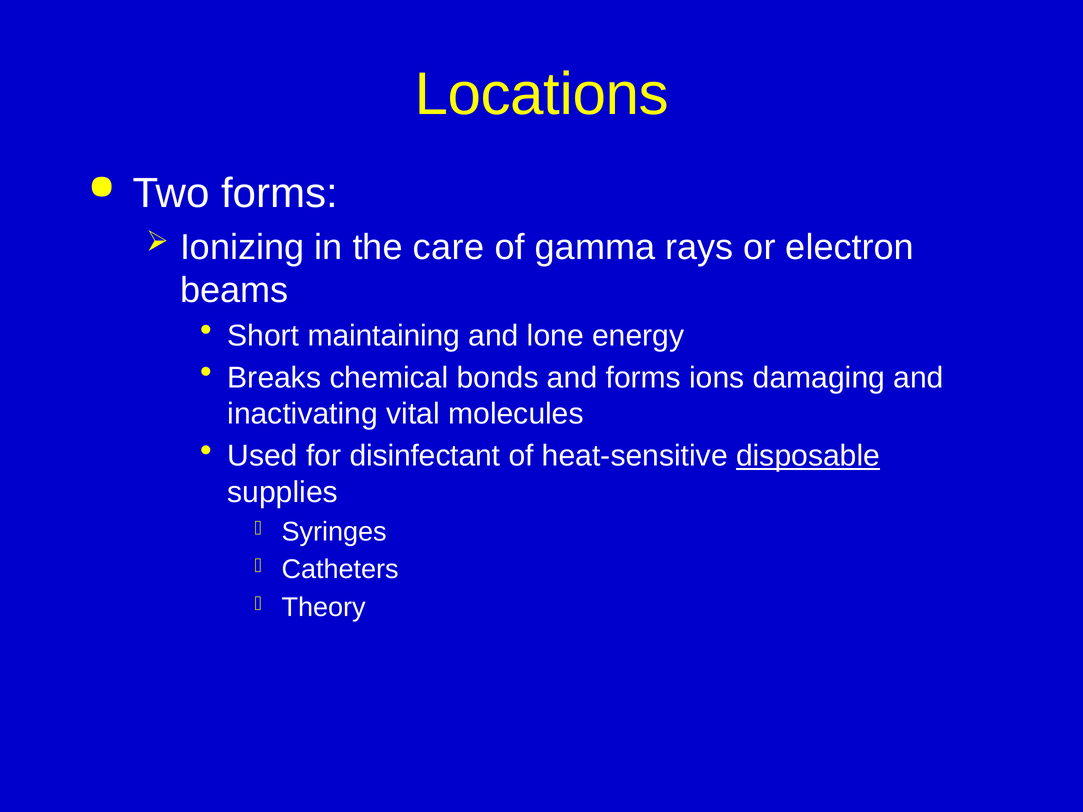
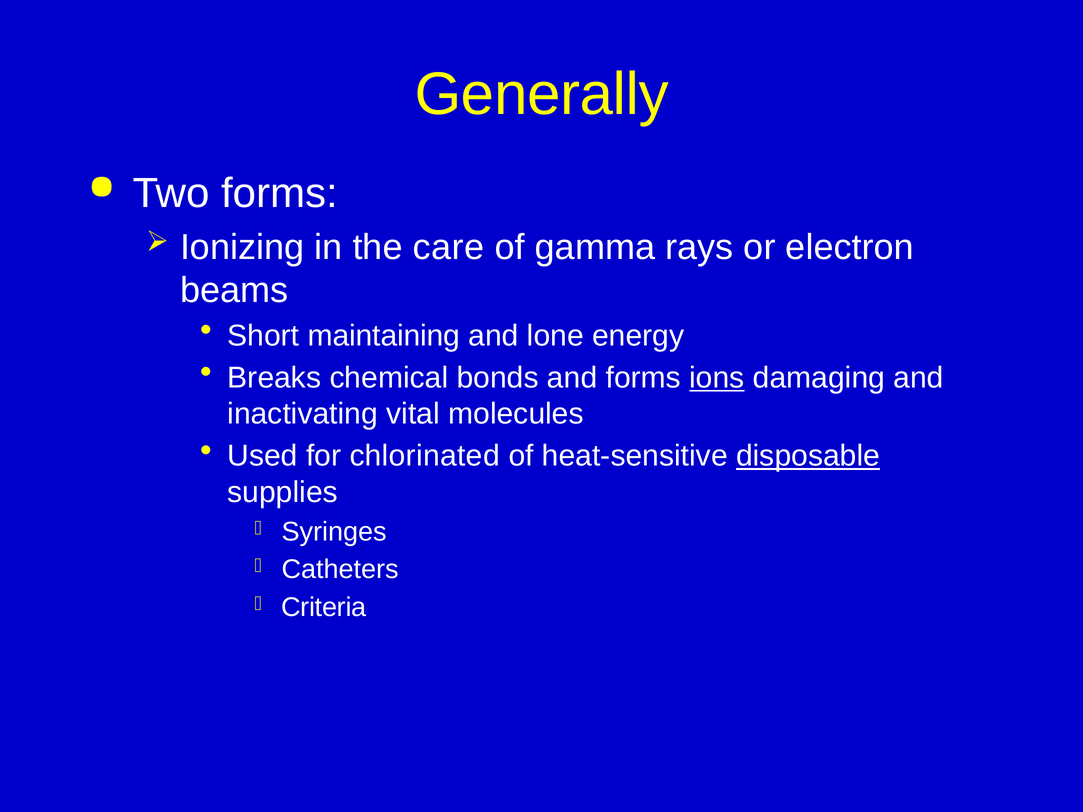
Locations: Locations -> Generally
ions underline: none -> present
disinfectant: disinfectant -> chlorinated
Theory: Theory -> Criteria
